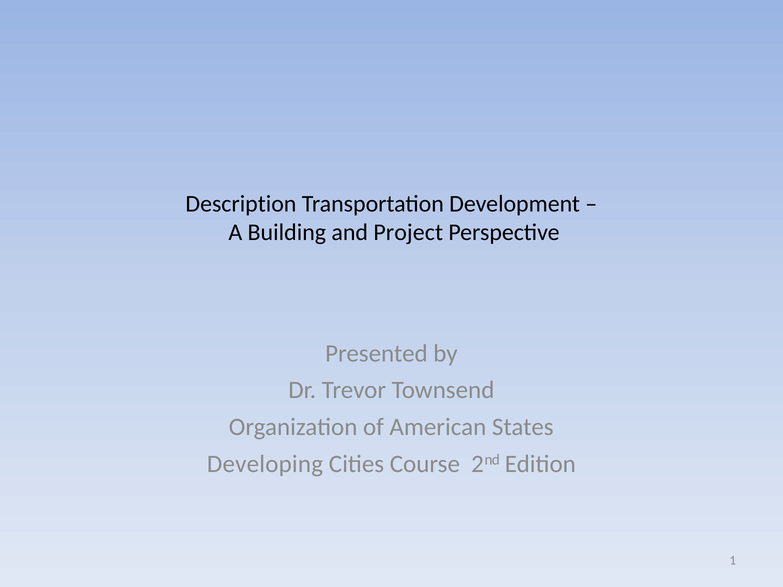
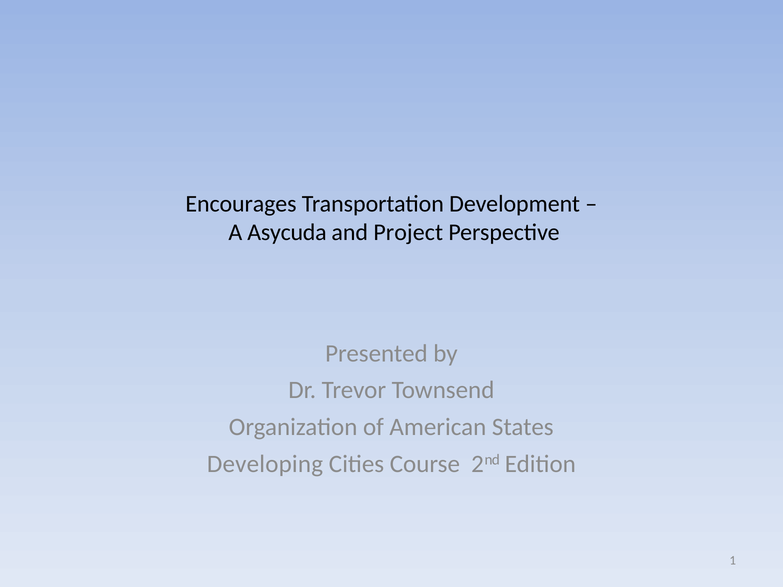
Description: Description -> Encourages
Building: Building -> Asycuda
